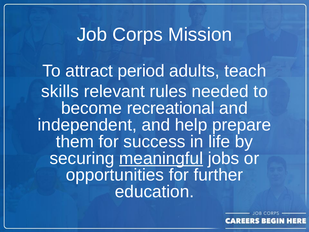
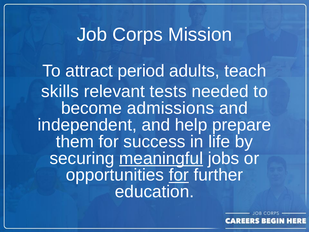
rules: rules -> tests
recreational: recreational -> admissions
for at (179, 175) underline: none -> present
